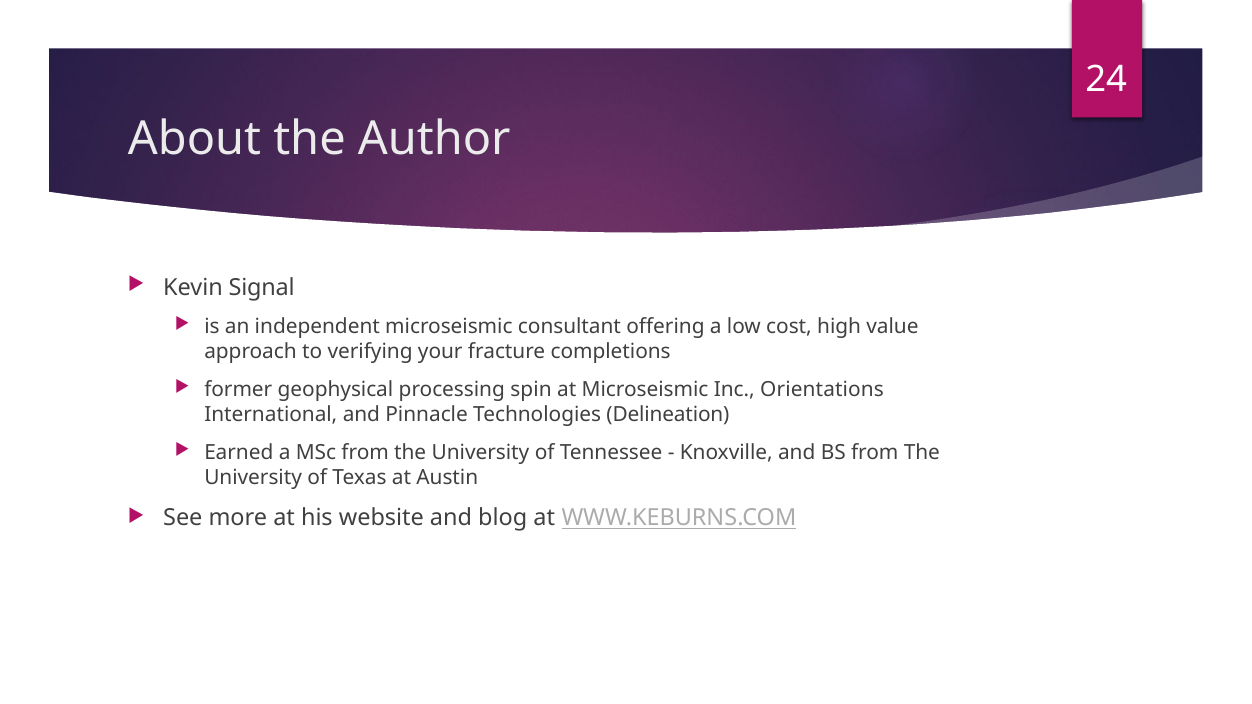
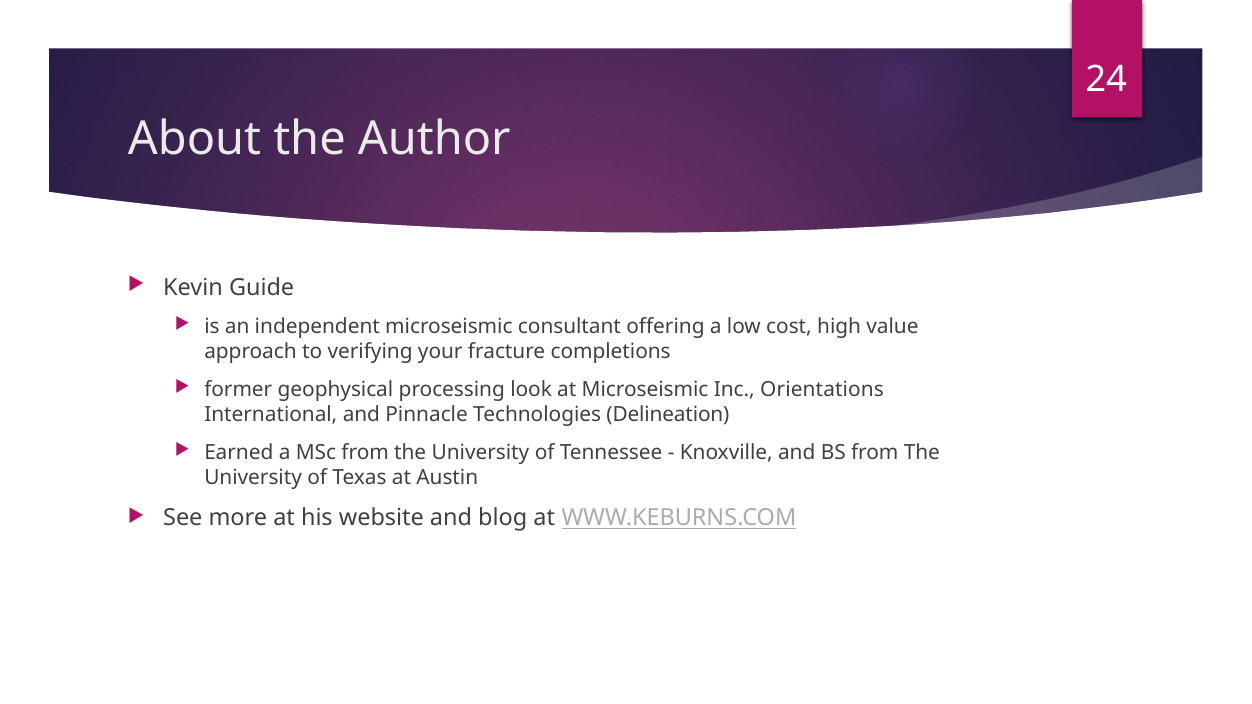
Signal: Signal -> Guide
spin: spin -> look
